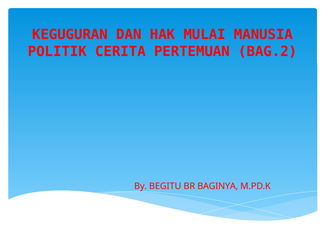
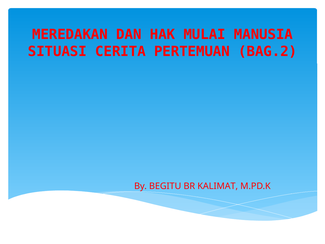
KEGUGURAN: KEGUGURAN -> MEREDAKAN
POLITIK: POLITIK -> SITUASI
BAGINYA: BAGINYA -> KALIMAT
